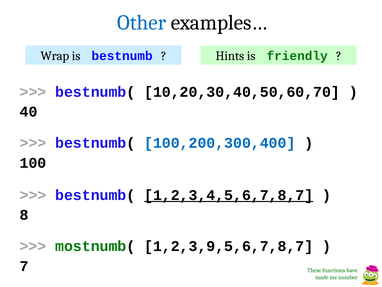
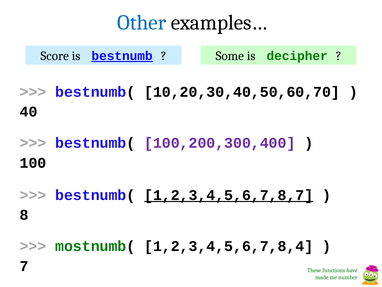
Wrap: Wrap -> Score
bestnumb underline: none -> present
Hints: Hints -> Some
friendly: friendly -> decipher
100,200,300,400 colour: blue -> purple
1,2,3,9,5,6,7,8,7: 1,2,3,9,5,6,7,8,7 -> 1,2,3,4,5,6,7,8,4
